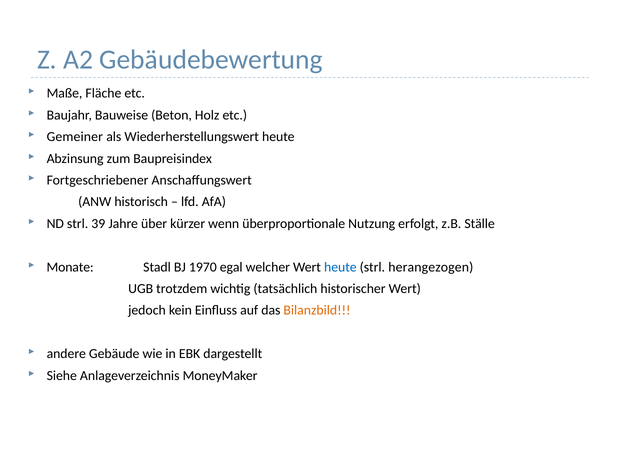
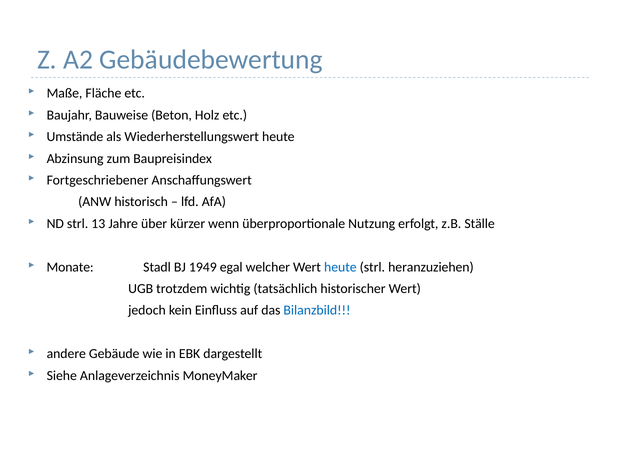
Gemeiner: Gemeiner -> Umstände
39: 39 -> 13
1970: 1970 -> 1949
herangezogen: herangezogen -> heranzuziehen
Bilanzbild colour: orange -> blue
